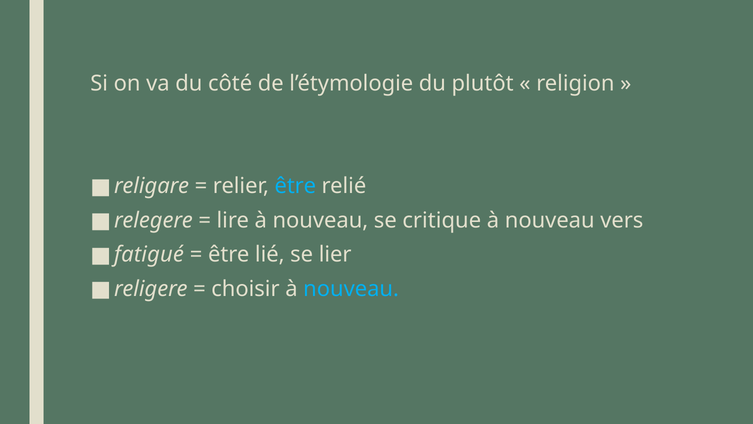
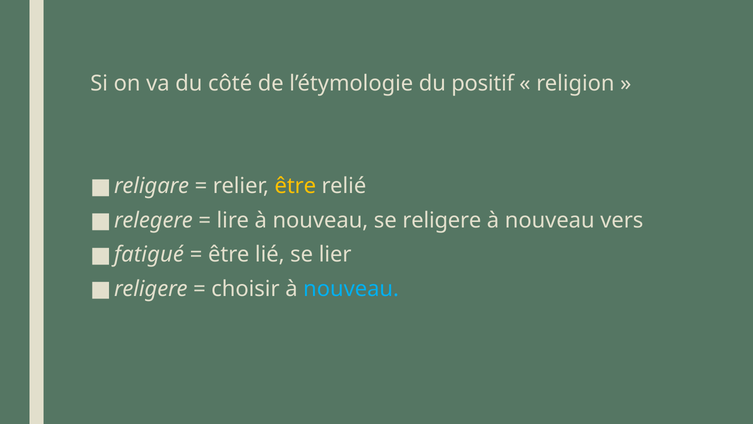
plutôt: plutôt -> positif
être at (295, 186) colour: light blue -> yellow
se critique: critique -> religere
